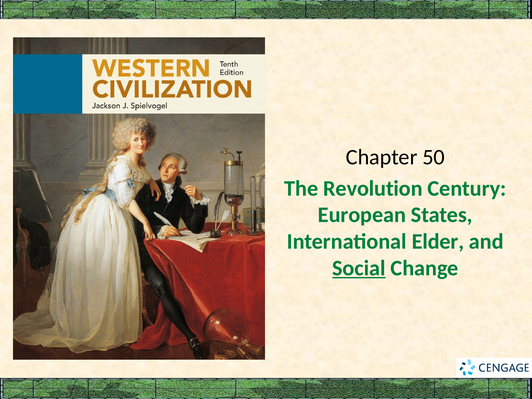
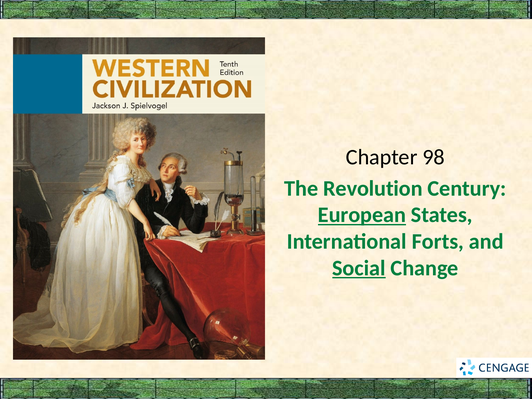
50: 50 -> 98
European underline: none -> present
Elder: Elder -> Forts
